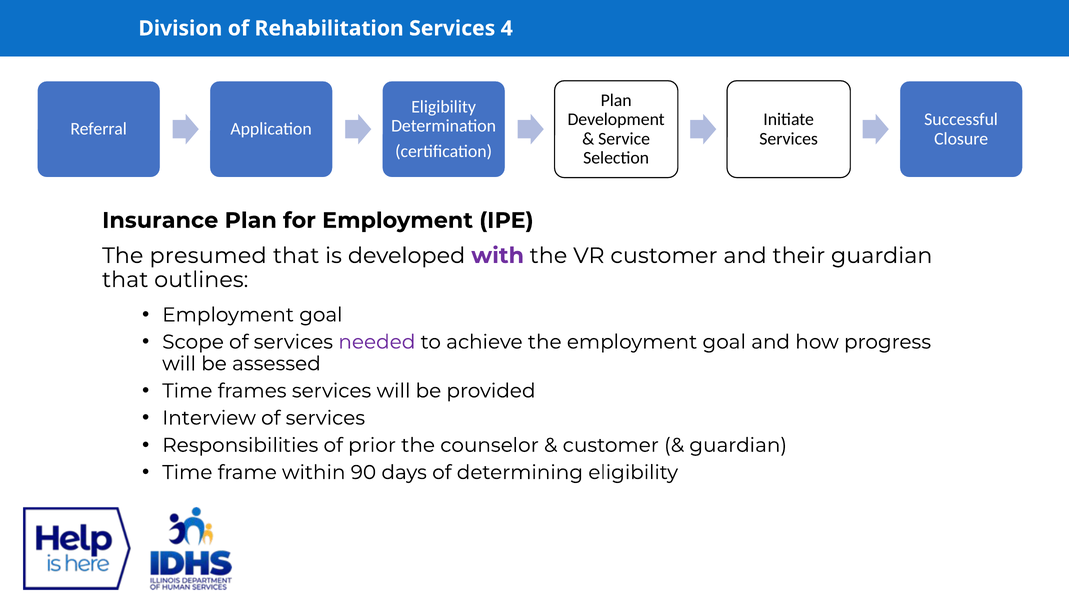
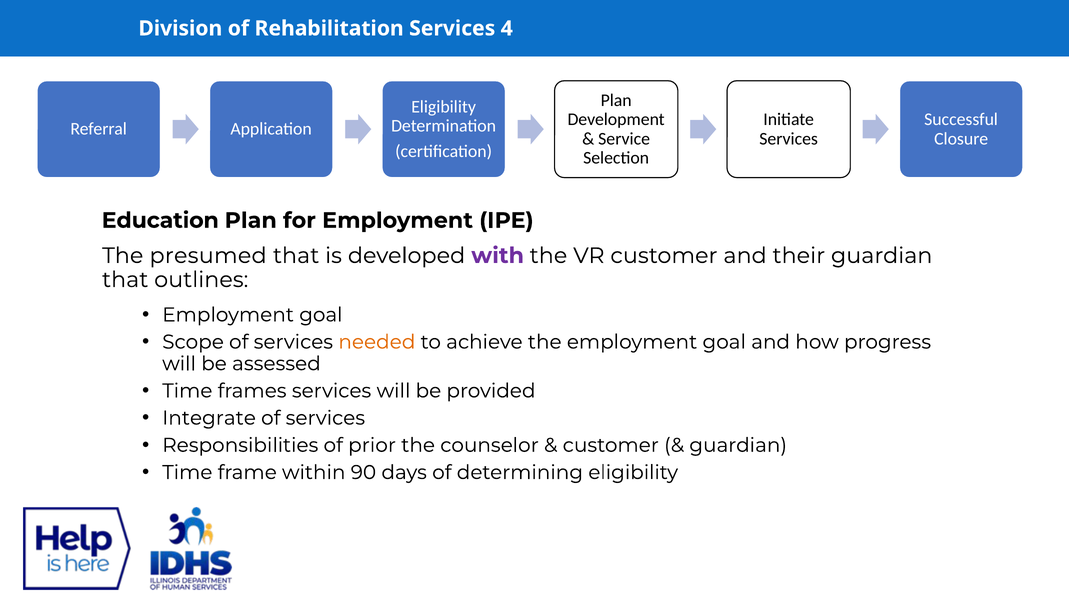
Insurance: Insurance -> Education
needed colour: purple -> orange
Interview: Interview -> Integrate
